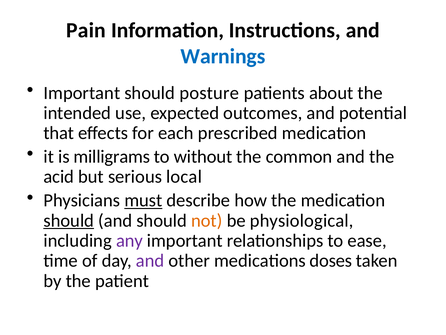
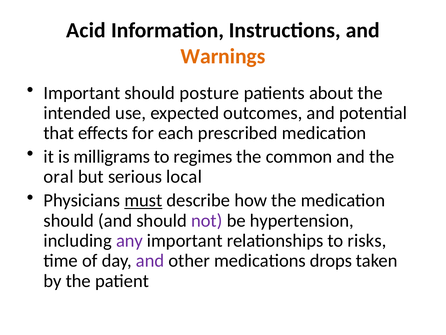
Pain: Pain -> Acid
Warnings colour: blue -> orange
without: without -> regimes
acid: acid -> oral
should at (69, 220) underline: present -> none
not colour: orange -> purple
physiological: physiological -> hypertension
ease: ease -> risks
doses: doses -> drops
